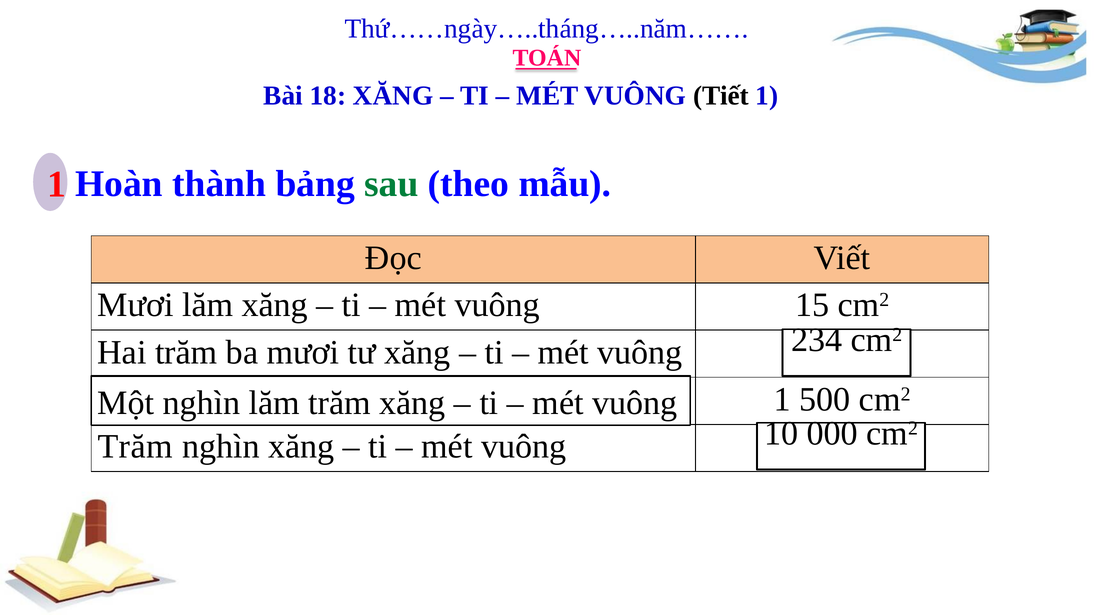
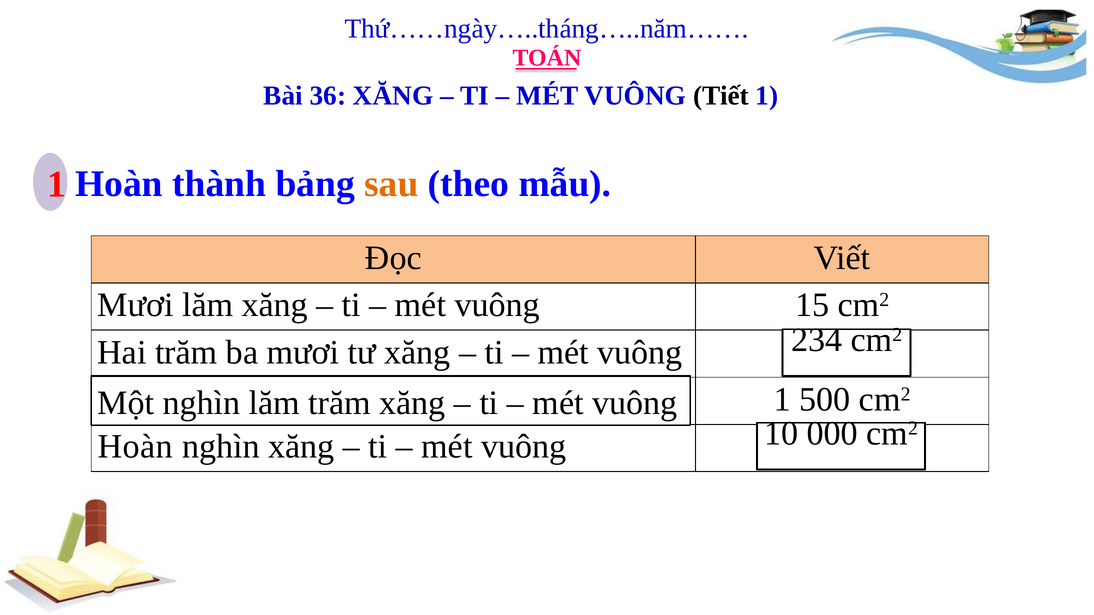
18: 18 -> 36
sau colour: green -> orange
Trăm at (135, 446): Trăm -> Hoàn
